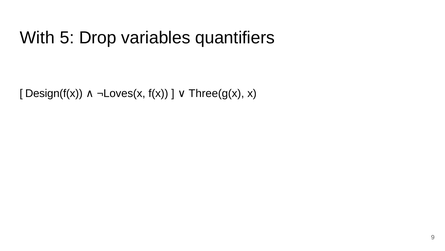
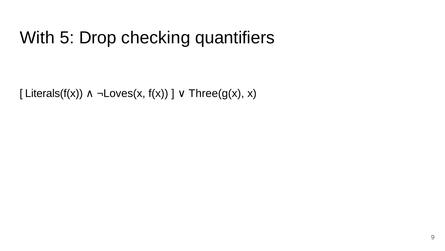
variables: variables -> checking
Design(f(x: Design(f(x -> Literals(f(x
